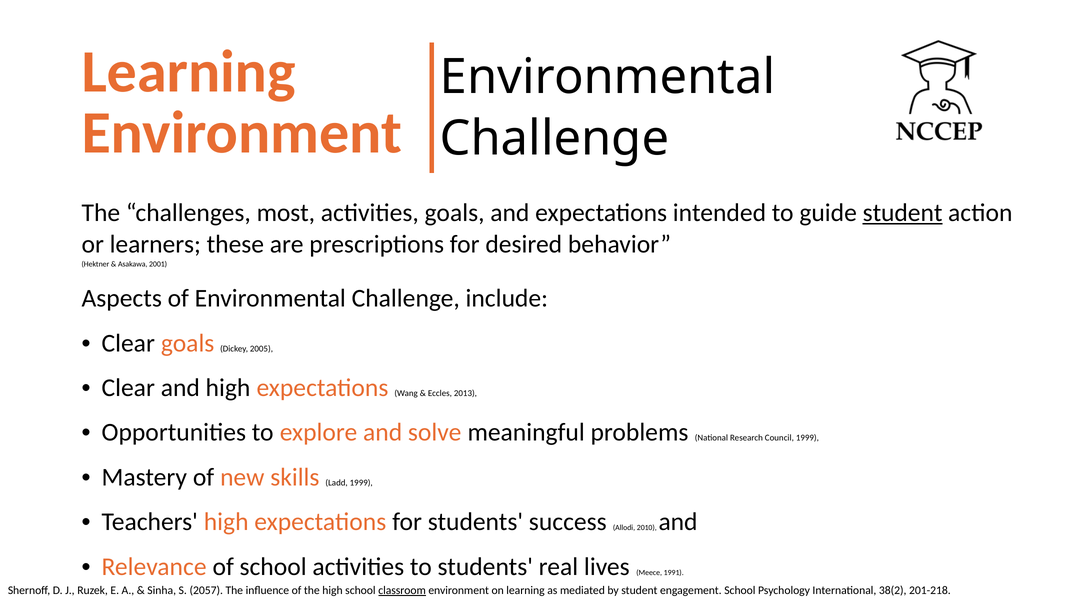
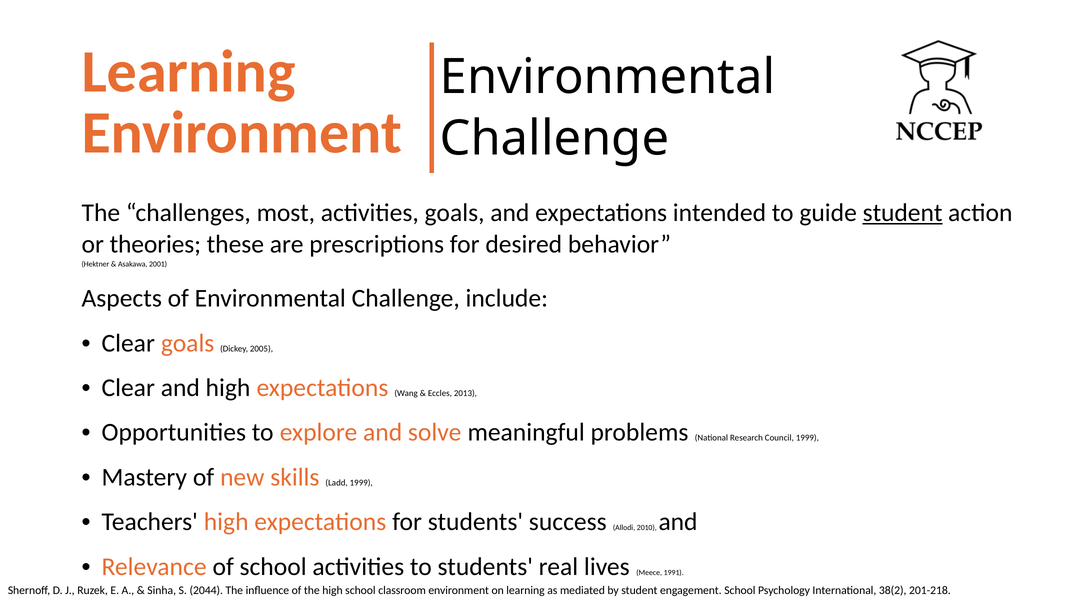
learners: learners -> theories
2057: 2057 -> 2044
classroom underline: present -> none
